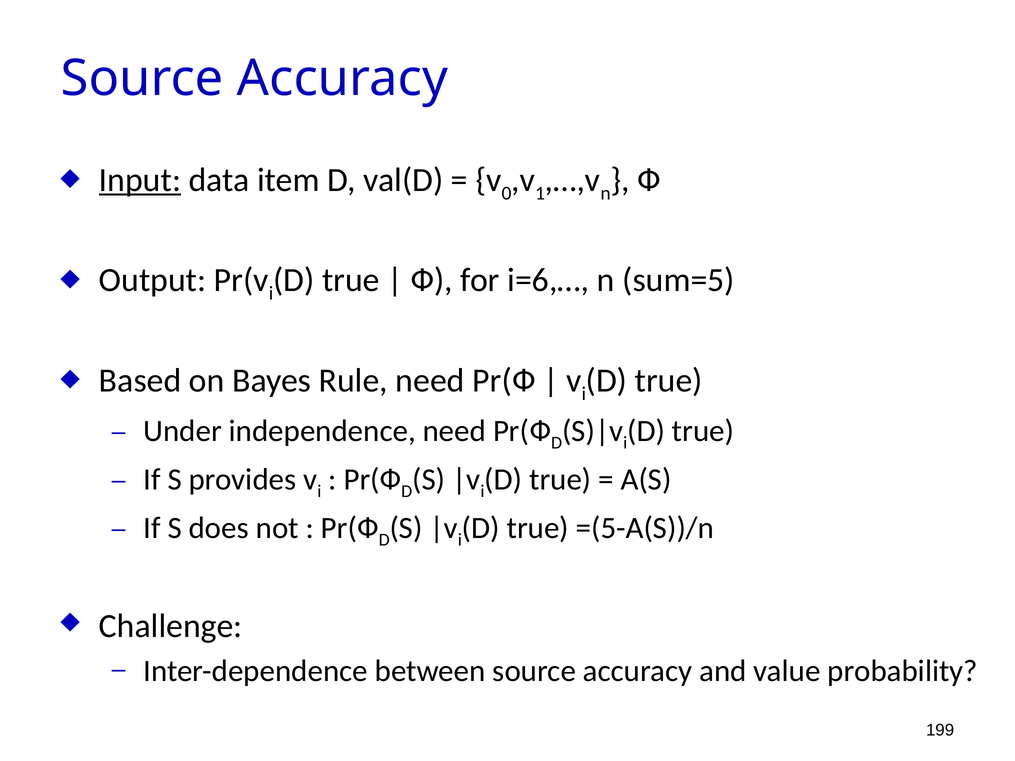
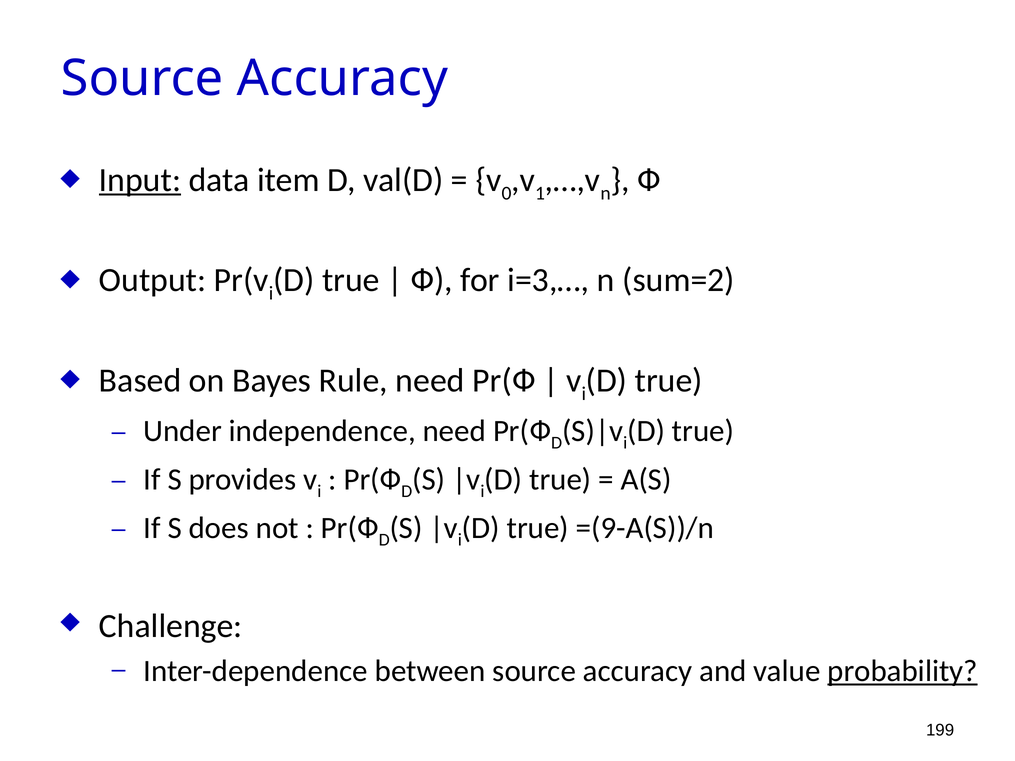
i=6,…: i=6,… -> i=3,…
sum=5: sum=5 -> sum=2
=(5-A(S))/n: =(5-A(S))/n -> =(9-A(S))/n
probability underline: none -> present
